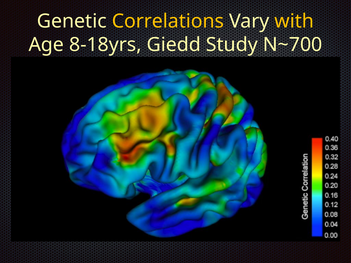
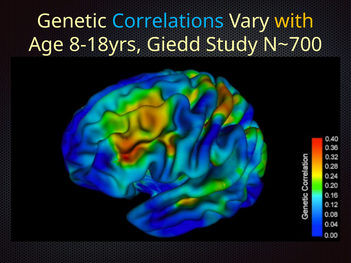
Correlations colour: yellow -> light blue
